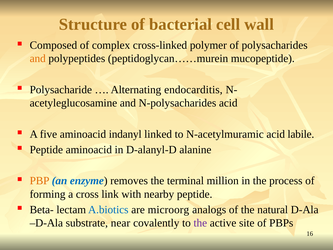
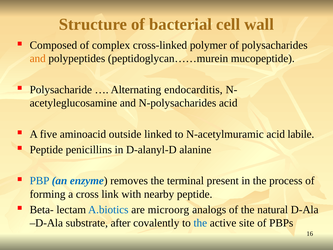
indanyl: indanyl -> outside
Peptide aminoacid: aminoacid -> penicillins
PBP colour: orange -> blue
million: million -> present
near: near -> after
the at (200, 223) colour: purple -> blue
